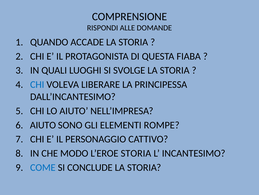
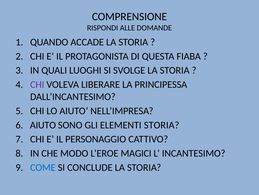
CHI at (37, 84) colour: blue -> purple
ELEMENTI ROMPE: ROMPE -> STORIA
L’EROE STORIA: STORIA -> MAGICI
